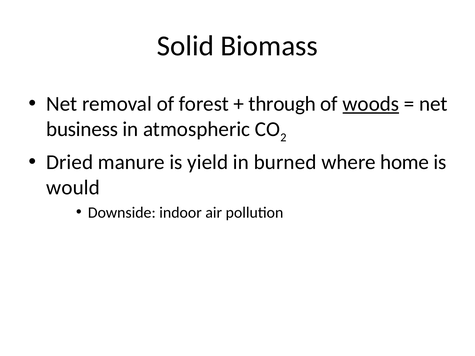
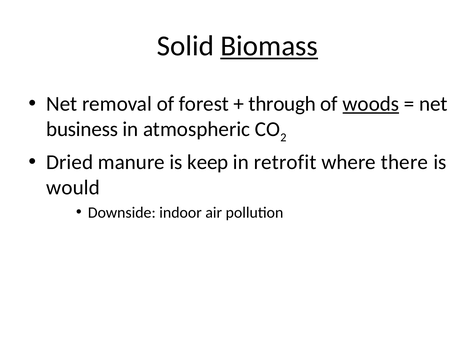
Biomass underline: none -> present
yield: yield -> keep
burned: burned -> retrofit
home: home -> there
